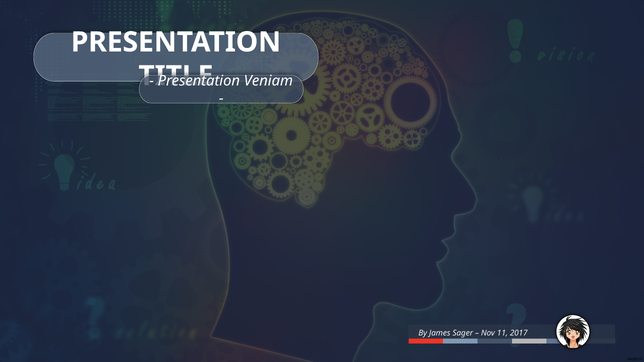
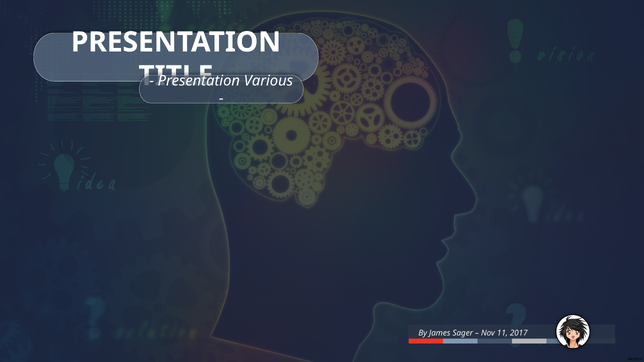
Veniam: Veniam -> Various
